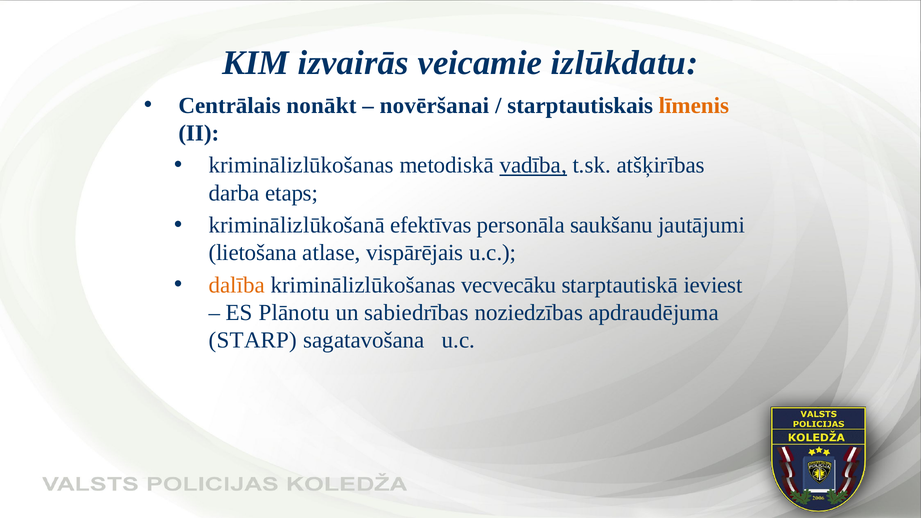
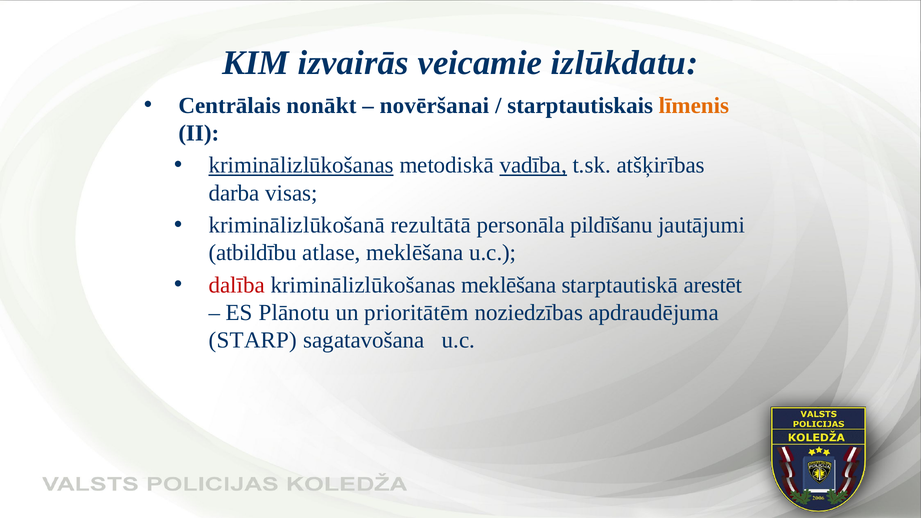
kriminālizlūkošanas at (301, 165) underline: none -> present
etaps: etaps -> visas
efektīvas: efektīvas -> rezultātā
saukšanu: saukšanu -> pildīšanu
lietošana: lietošana -> atbildību
atlase vispārējais: vispārējais -> meklēšana
dalība colour: orange -> red
kriminālizlūkošanas vecvecāku: vecvecāku -> meklēšana
ieviest: ieviest -> arestēt
sabiedrības: sabiedrības -> prioritātēm
